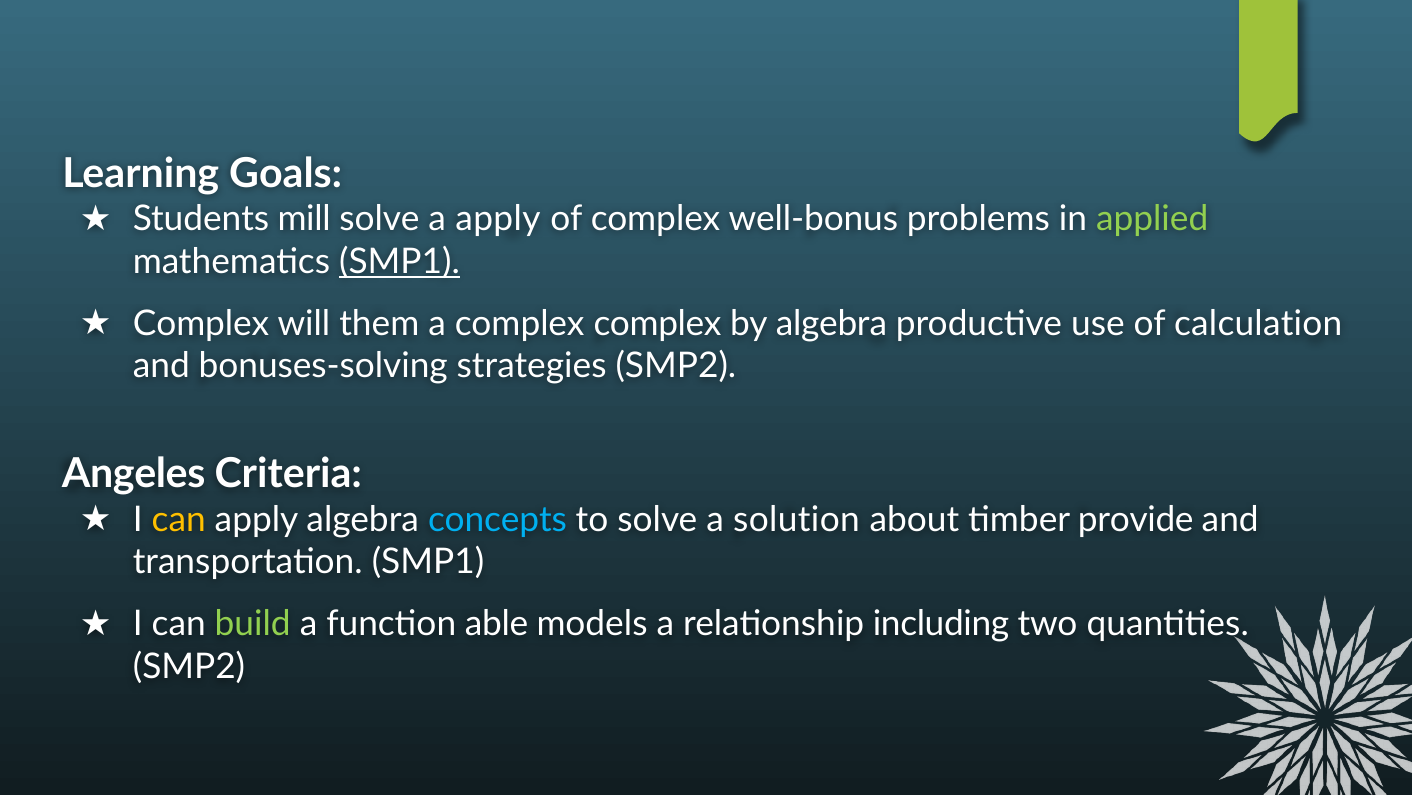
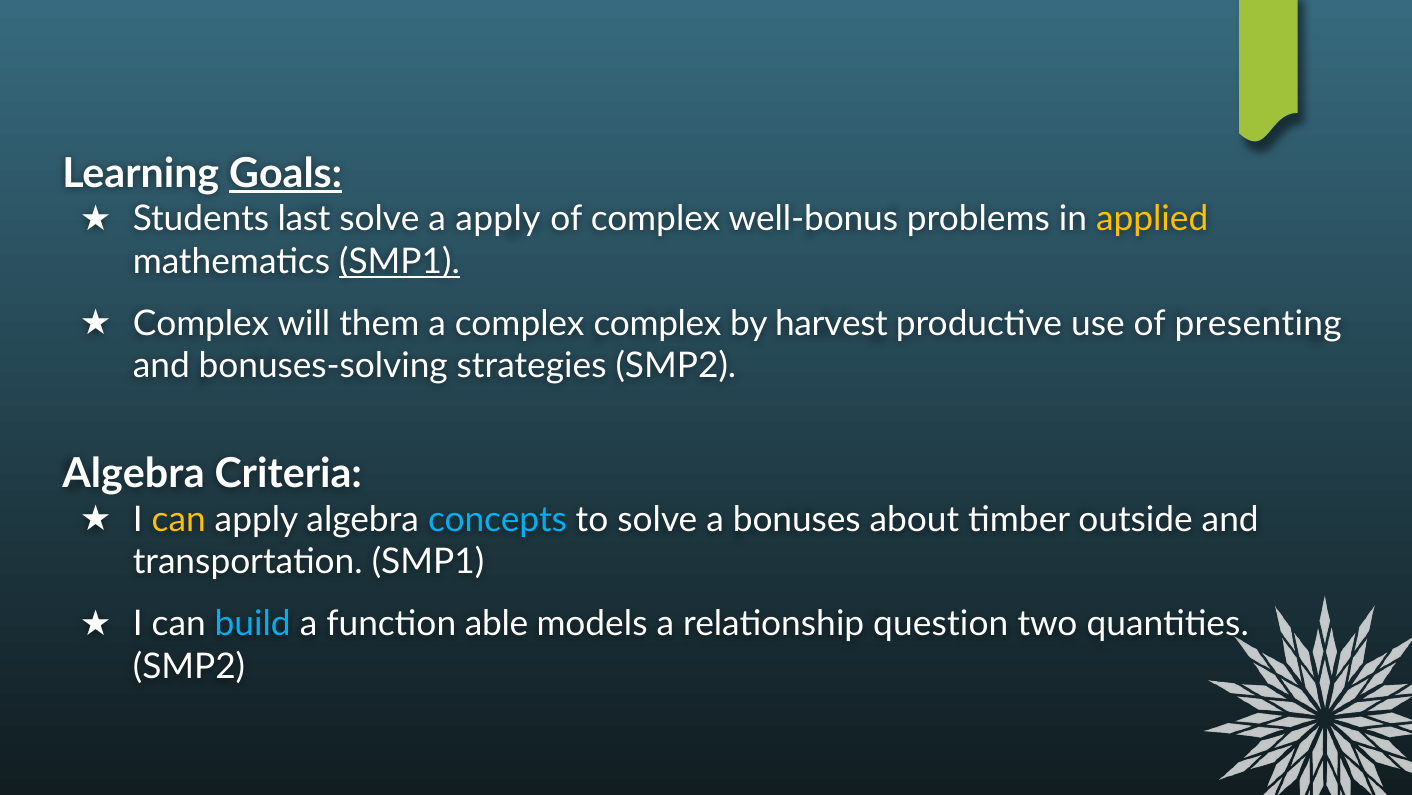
Goals underline: none -> present
mill: mill -> last
applied colour: light green -> yellow
by algebra: algebra -> harvest
calculation: calculation -> presenting
Angeles at (134, 474): Angeles -> Algebra
solution: solution -> bonuses
provide: provide -> outside
build colour: light green -> light blue
including: including -> question
